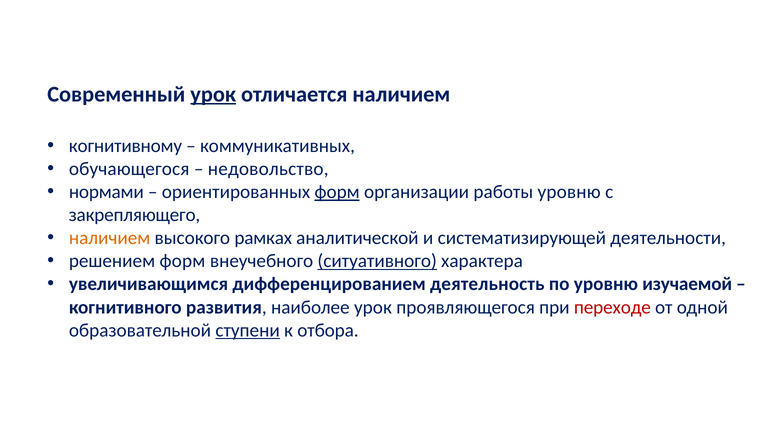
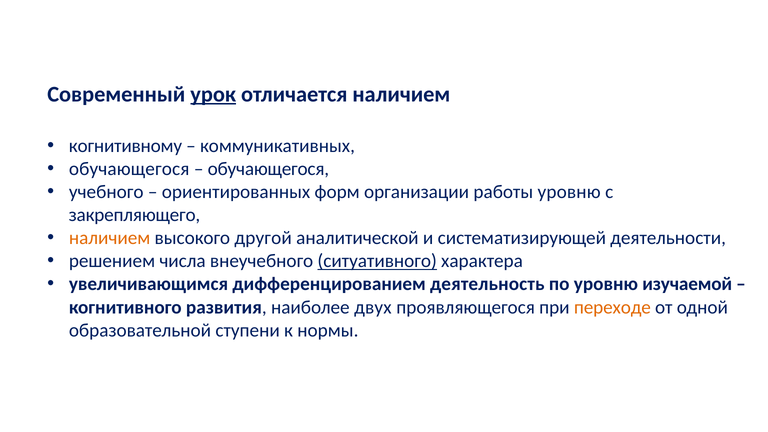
недовольство at (268, 169): недовольство -> обучающегося
нормами: нормами -> учебного
форм at (337, 192) underline: present -> none
рамках: рамках -> другой
решением форм: форм -> числа
наиболее урок: урок -> двух
переходе colour: red -> orange
ступени underline: present -> none
отбора: отбора -> нормы
